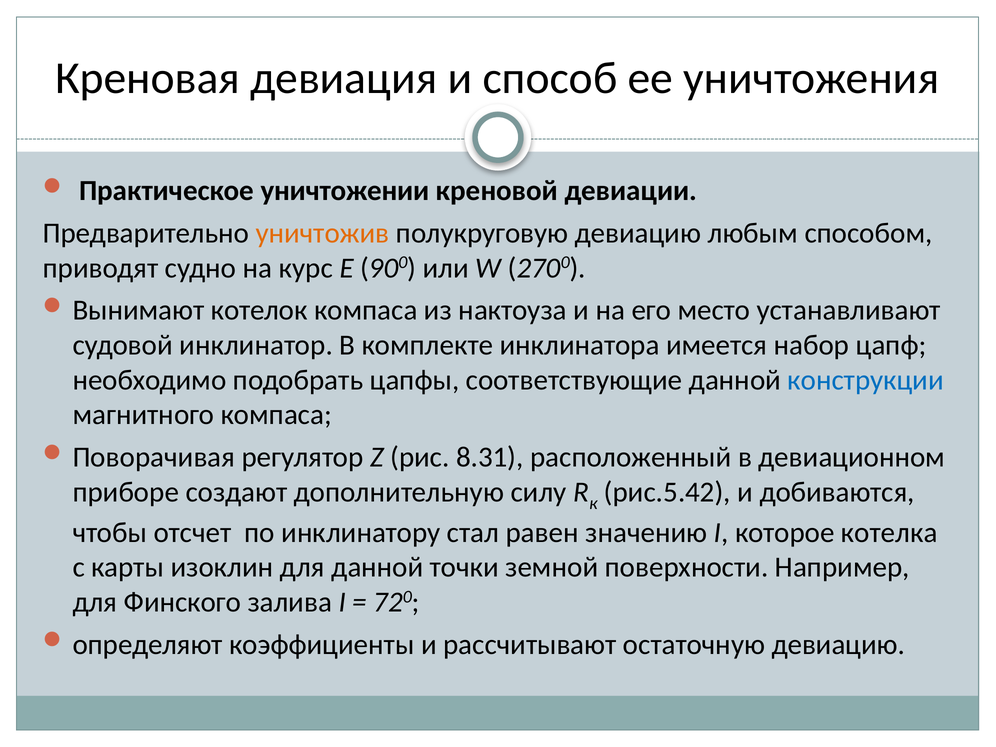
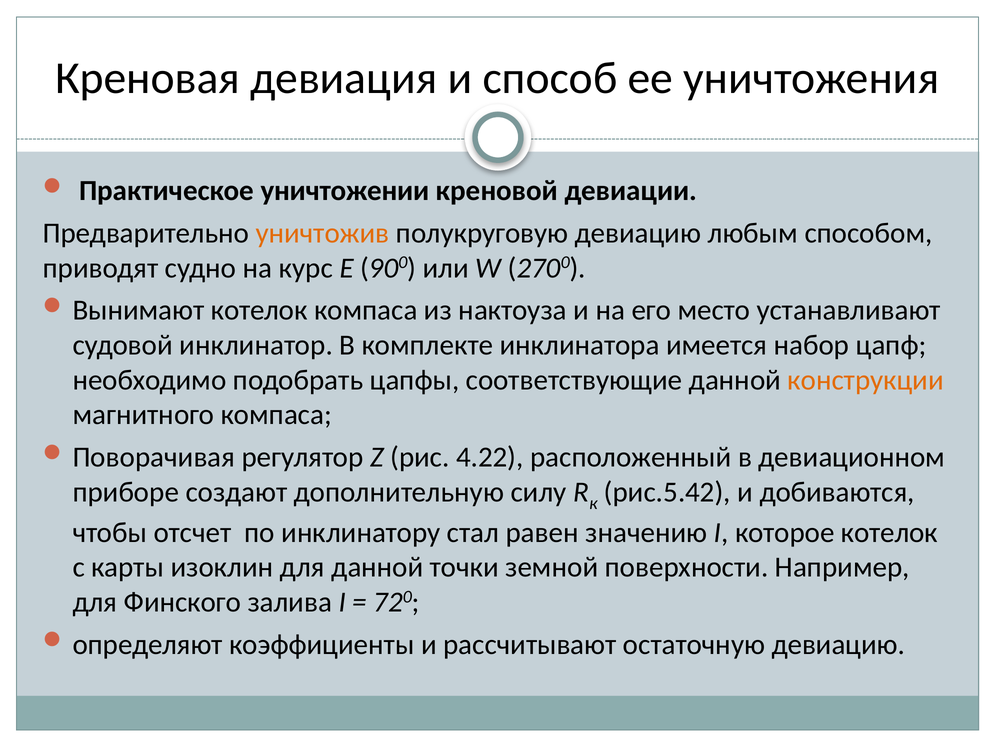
конструкции colour: blue -> orange
8.31: 8.31 -> 4.22
которое котелка: котелка -> котелок
